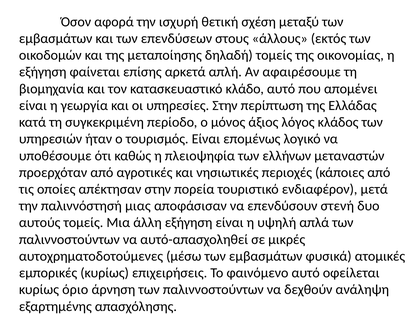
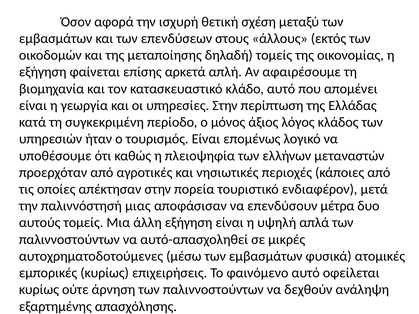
στενή: στενή -> μέτρα
όριο: όριο -> ούτε
